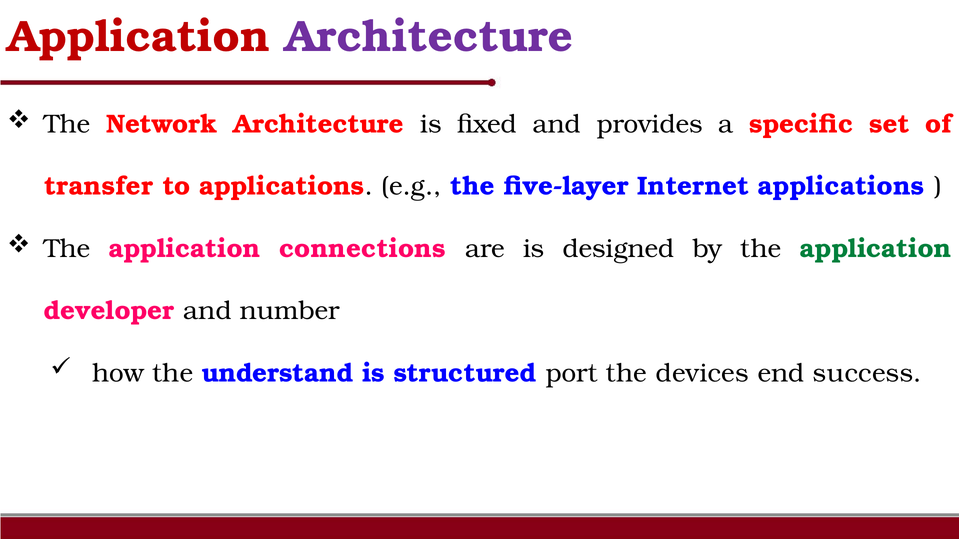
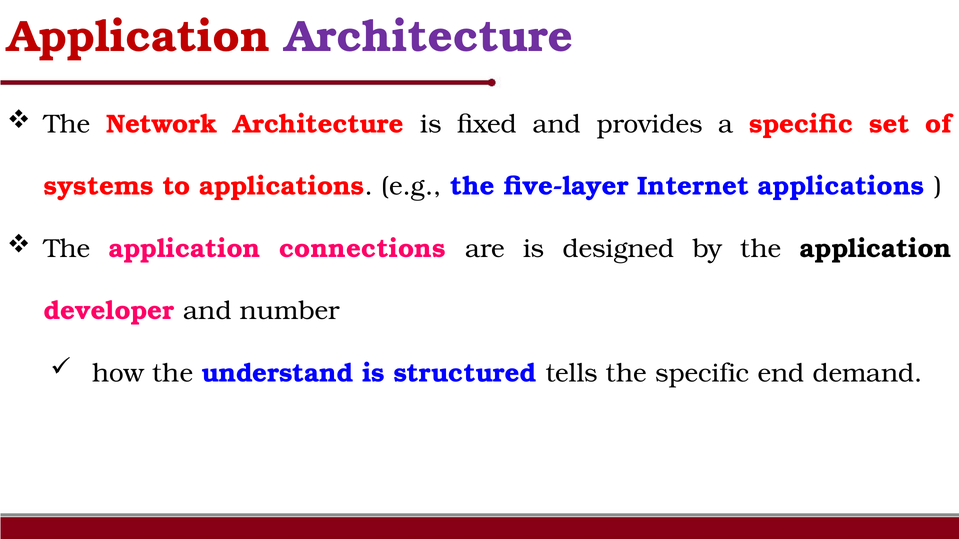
transfer: transfer -> systems
application at (876, 249) colour: green -> black
port: port -> tells
the devices: devices -> specific
success: success -> demand
